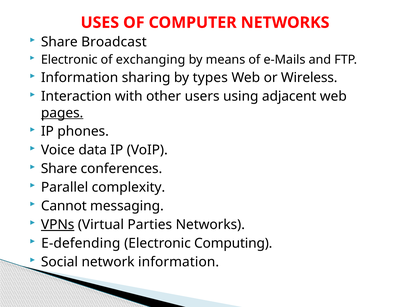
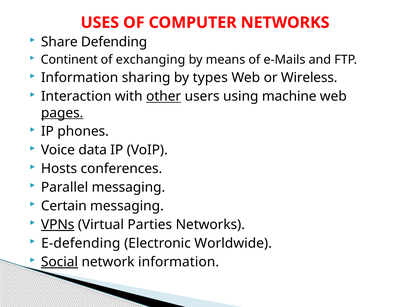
Broadcast: Broadcast -> Defending
Electronic at (69, 60): Electronic -> Continent
other underline: none -> present
adjacent: adjacent -> machine
Share at (59, 169): Share -> Hosts
Parallel complexity: complexity -> messaging
Cannot: Cannot -> Certain
Computing: Computing -> Worldwide
Social underline: none -> present
